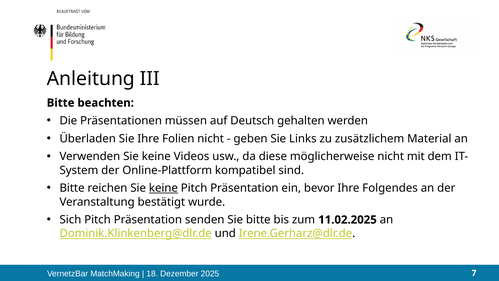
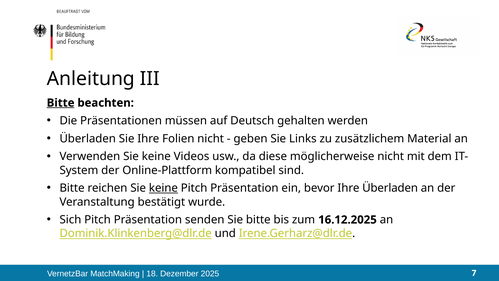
Bitte at (61, 103) underline: none -> present
Ihre Folgendes: Folgendes -> Überladen
11.02.2025: 11.02.2025 -> 16.12.2025
